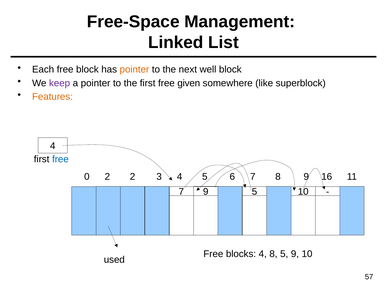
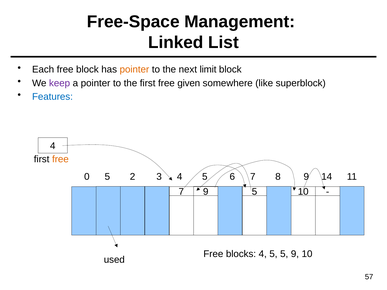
well: well -> limit
Features colour: orange -> blue
free at (60, 159) colour: blue -> orange
0 2: 2 -> 5
16: 16 -> 14
blocks 4 8: 8 -> 5
